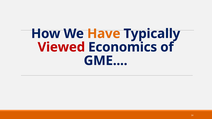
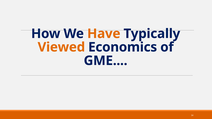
Viewed colour: red -> orange
